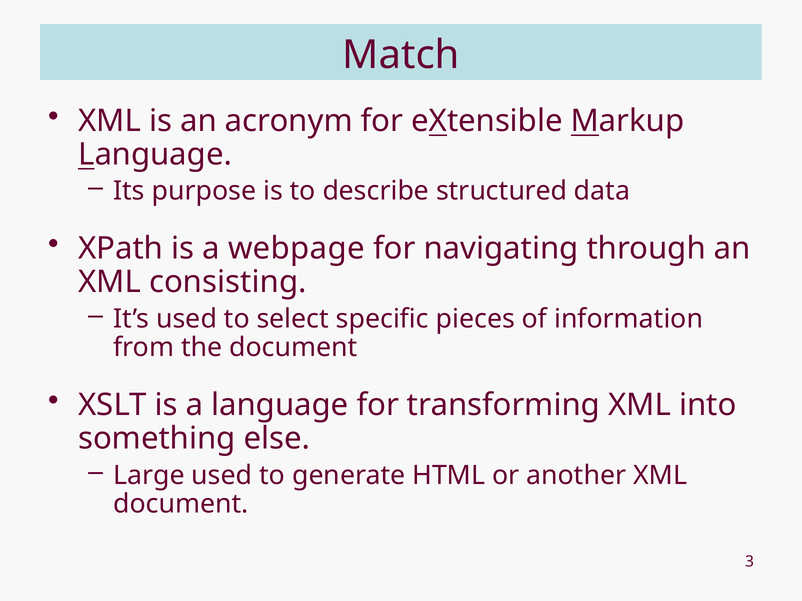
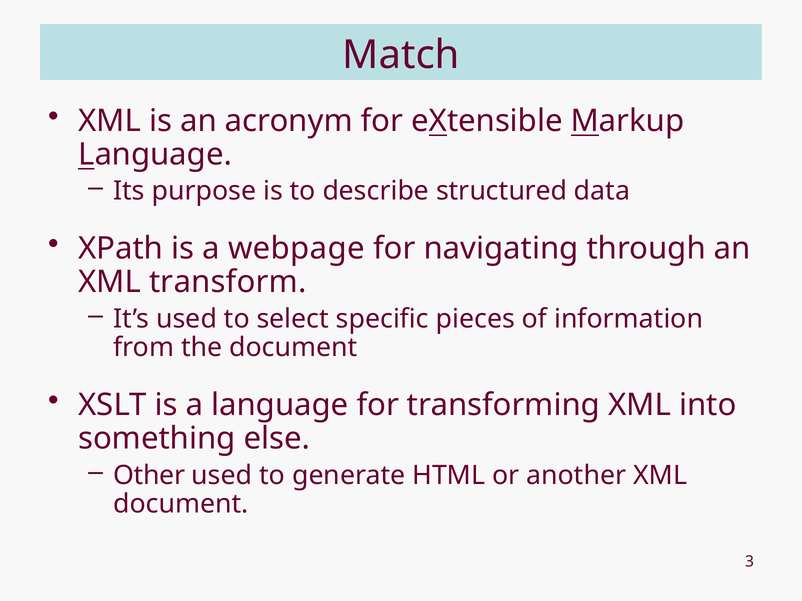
consisting: consisting -> transform
Large: Large -> Other
